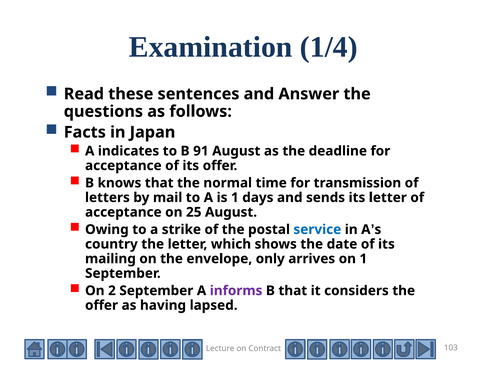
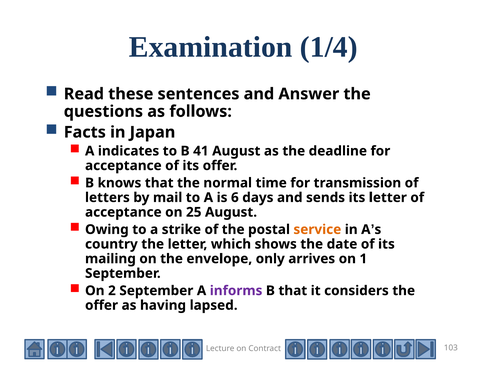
91: 91 -> 41
is 1: 1 -> 6
service colour: blue -> orange
